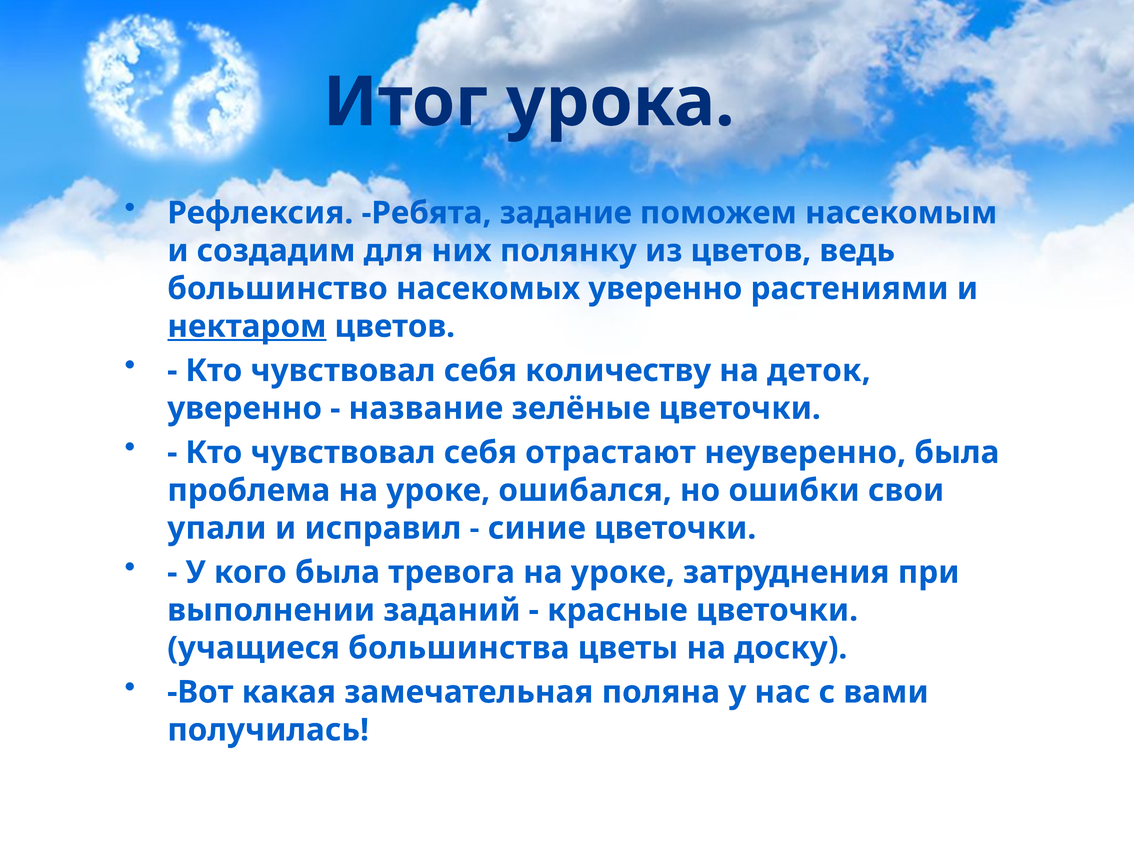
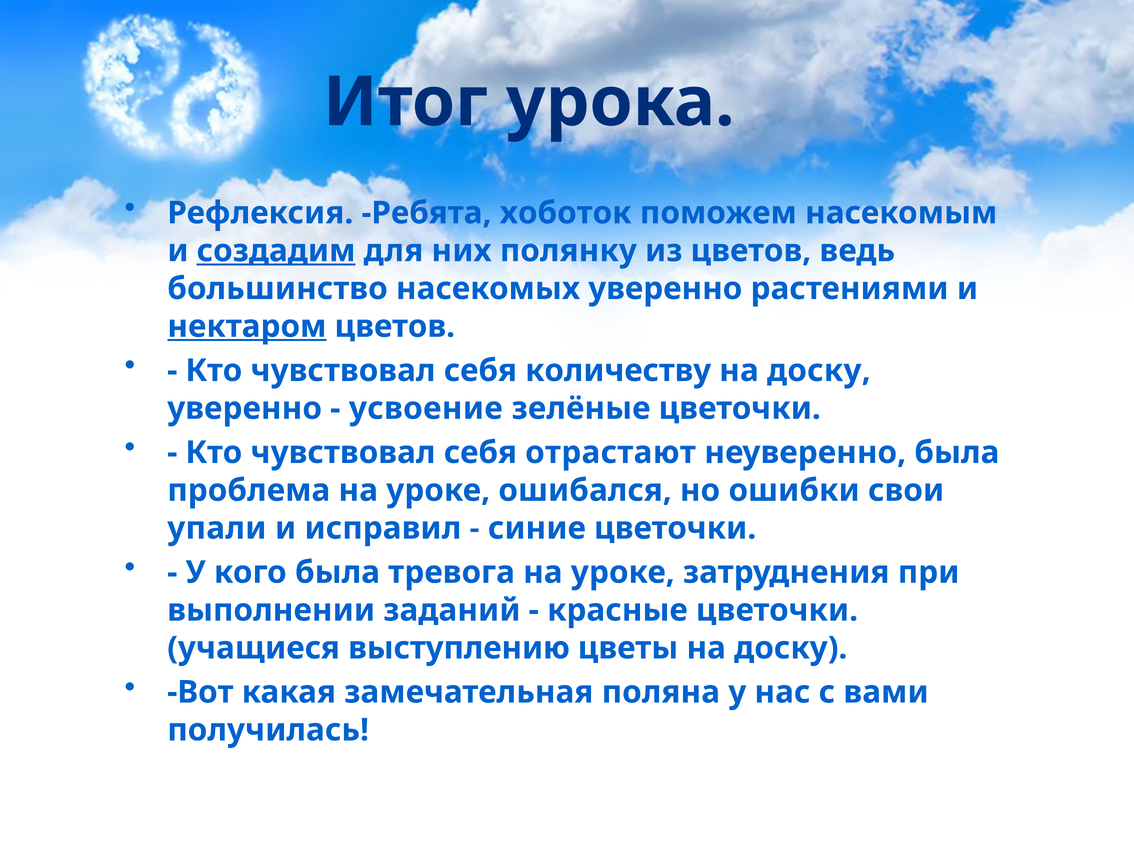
задание: задание -> хоботок
создадим underline: none -> present
деток at (819, 370): деток -> доску
название: название -> усвоение
большинства: большинства -> выступлению
